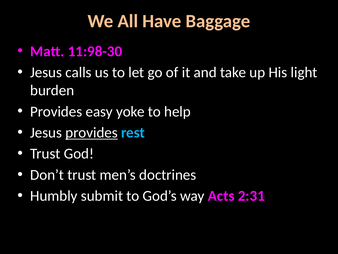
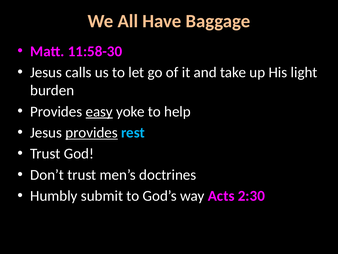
11:98-30: 11:98-30 -> 11:58-30
easy underline: none -> present
2:31: 2:31 -> 2:30
